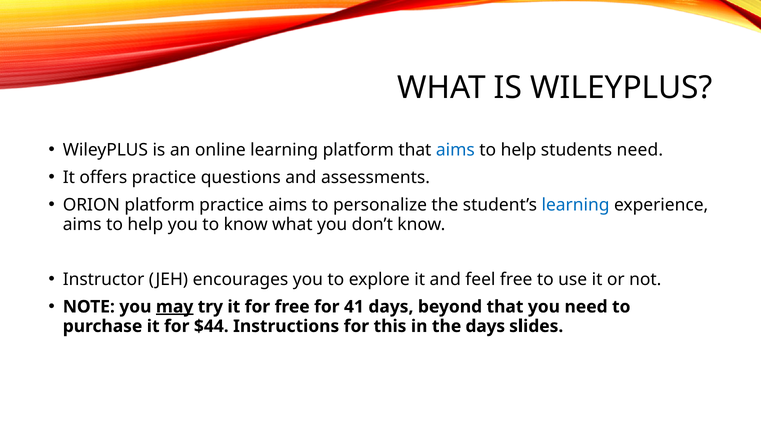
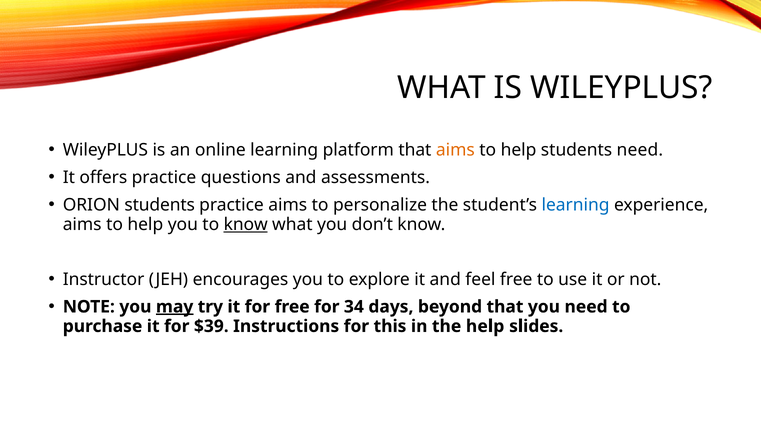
aims at (455, 150) colour: blue -> orange
ORION platform: platform -> students
know at (246, 224) underline: none -> present
41: 41 -> 34
$44: $44 -> $39
the days: days -> help
